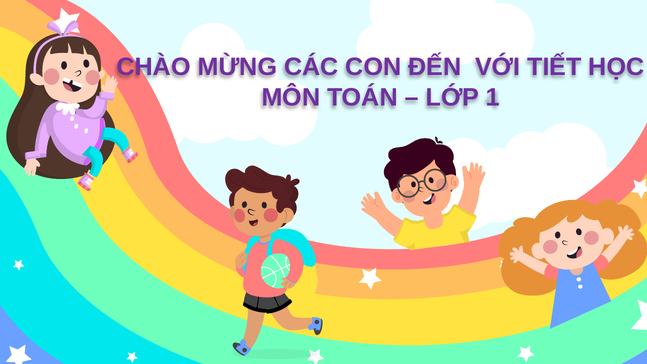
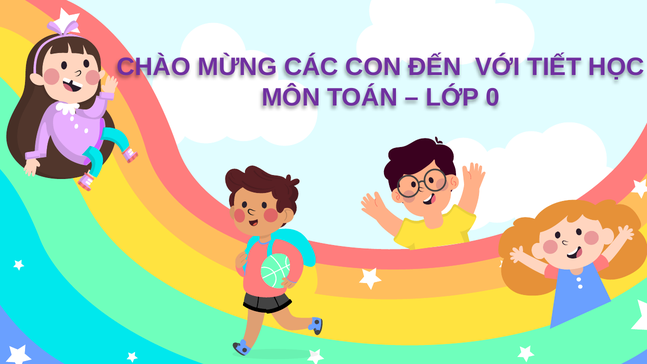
1: 1 -> 0
